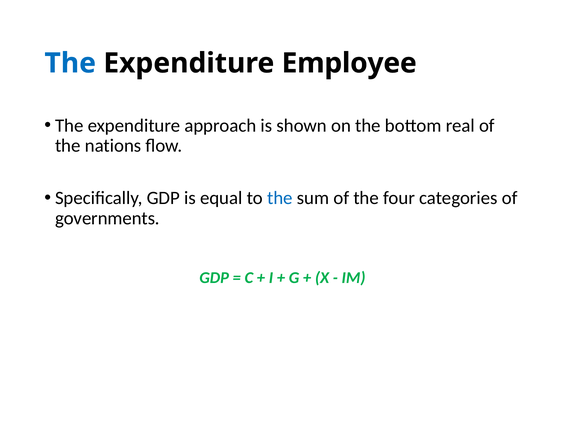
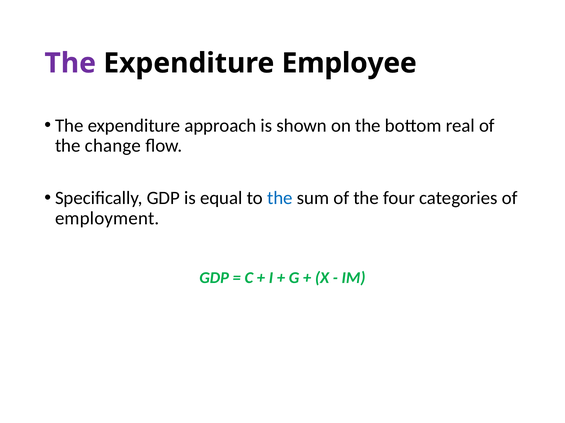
The at (70, 63) colour: blue -> purple
nations: nations -> change
governments: governments -> employment
